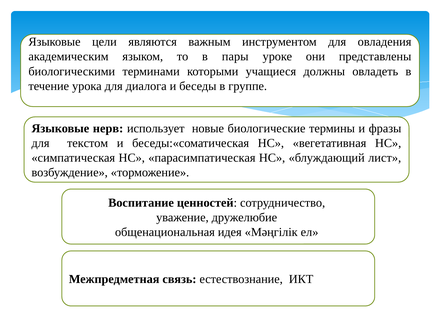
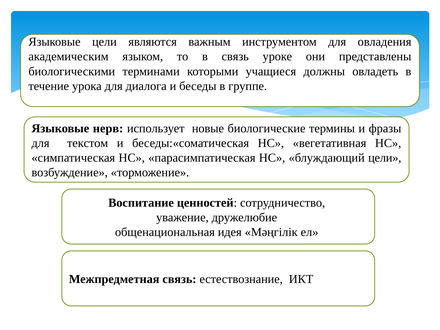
в пары: пары -> связь
блуждающий лист: лист -> цели
